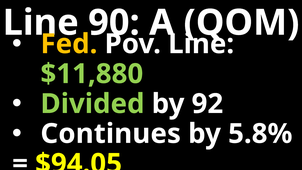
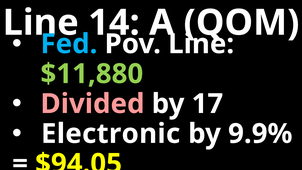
90: 90 -> 14
Fed colour: yellow -> light blue
Divided colour: light green -> pink
92: 92 -> 17
Continues: Continues -> Electronic
5.8%: 5.8% -> 9.9%
